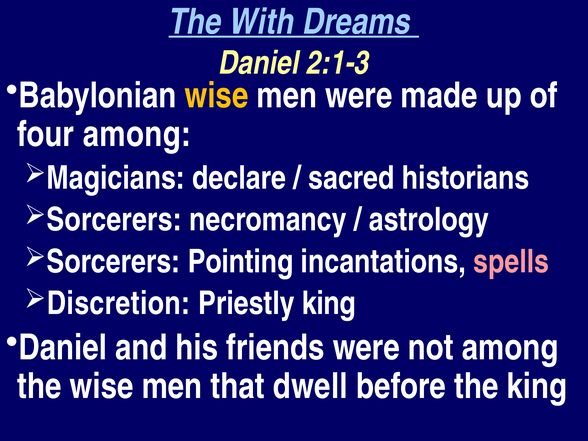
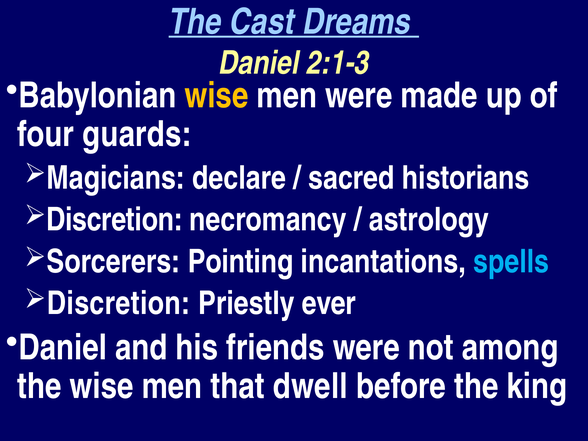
With: With -> Cast
four among: among -> guards
Sorcerers at (114, 220): Sorcerers -> Discretion
spells colour: pink -> light blue
Priestly king: king -> ever
